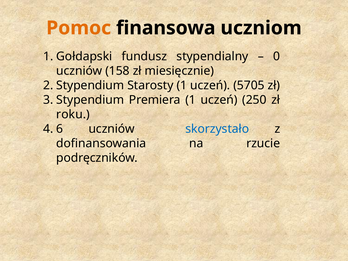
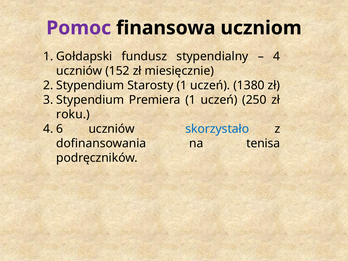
Pomoc colour: orange -> purple
0: 0 -> 4
158: 158 -> 152
5705: 5705 -> 1380
rzucie: rzucie -> tenisa
